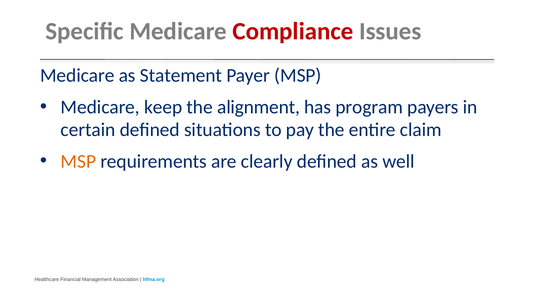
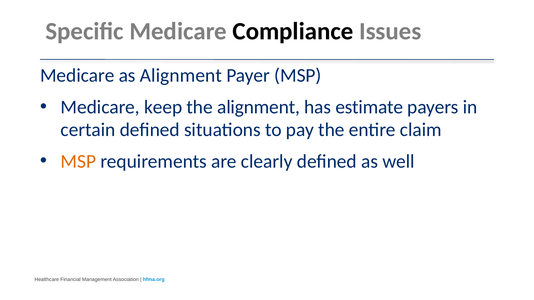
Compliance colour: red -> black
as Statement: Statement -> Alignment
program: program -> estimate
